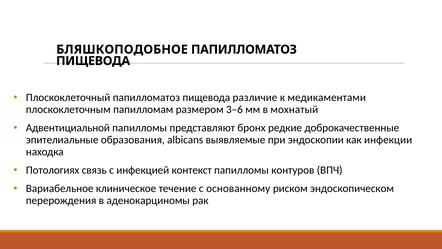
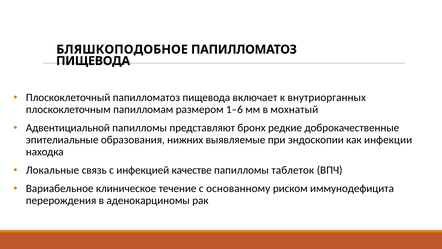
различие: различие -> включает
медикаментами: медикаментами -> внутриорганных
3–6: 3–6 -> 1–6
albicans: albicans -> нижних
Потологиях: Потологиях -> Локальные
контекст: контекст -> качестве
контуров: контуров -> таблеток
эндоскопическом: эндоскопическом -> иммунодефицита
